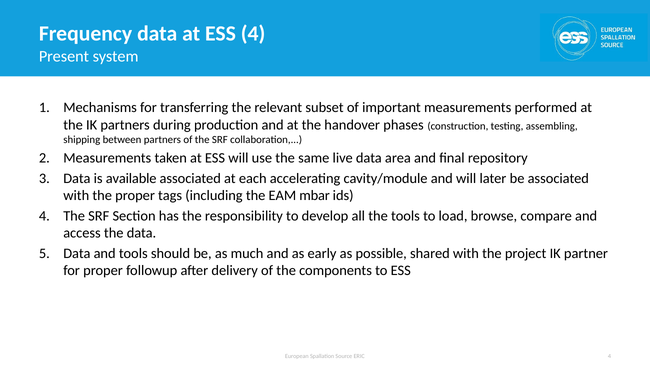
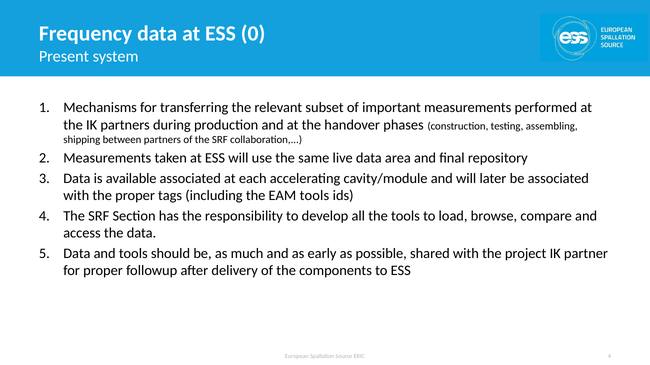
ESS 4: 4 -> 0
EAM mbar: mbar -> tools
